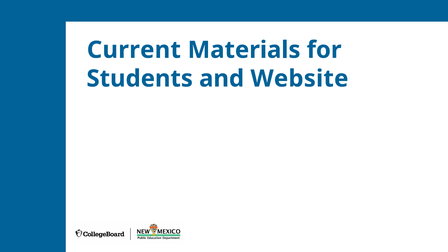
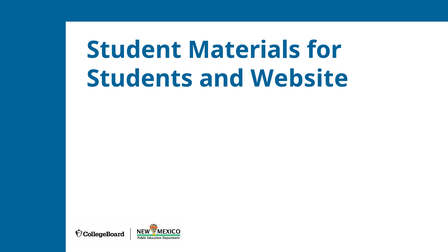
Current: Current -> Student
